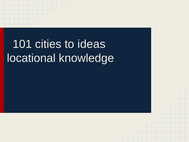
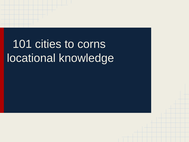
ideas: ideas -> corns
